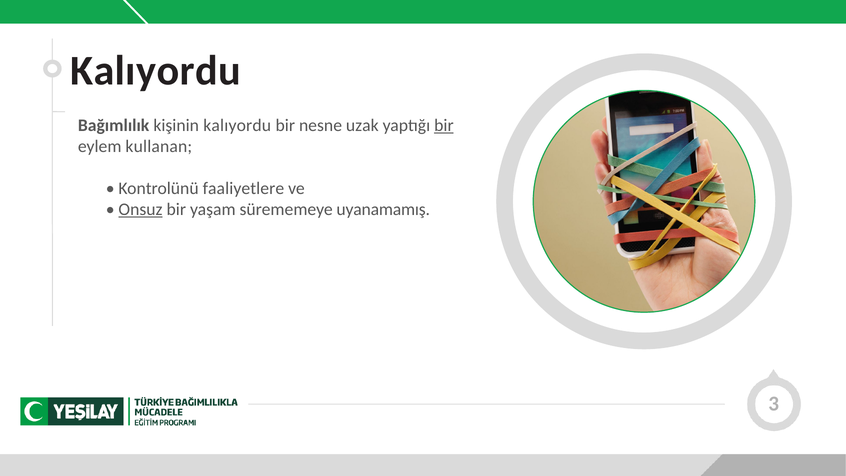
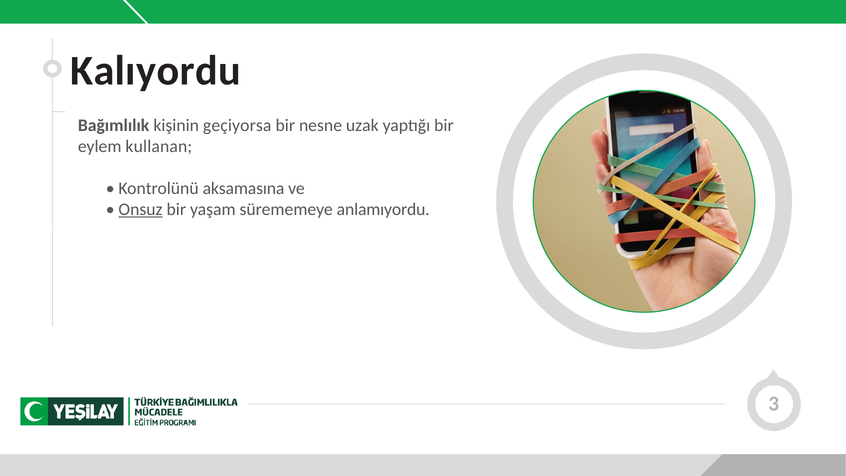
kişinin kalıyordu: kalıyordu -> geçiyorsa
bir at (444, 125) underline: present -> none
faaliyetlere: faaliyetlere -> aksamasına
uyanamamış: uyanamamış -> anlamıyordu
